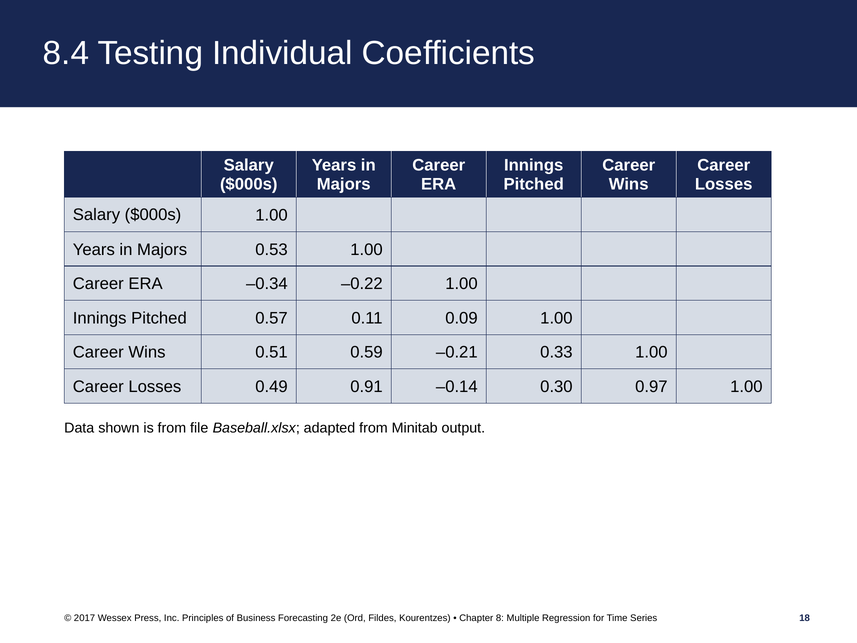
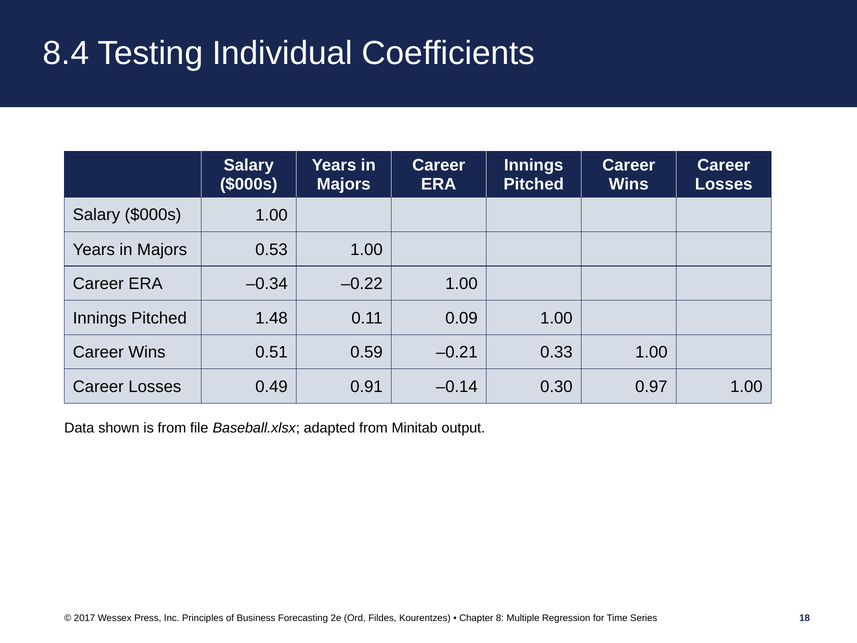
0.57: 0.57 -> 1.48
